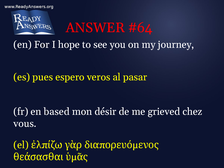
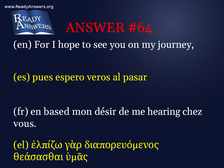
grieved: grieved -> hearing
